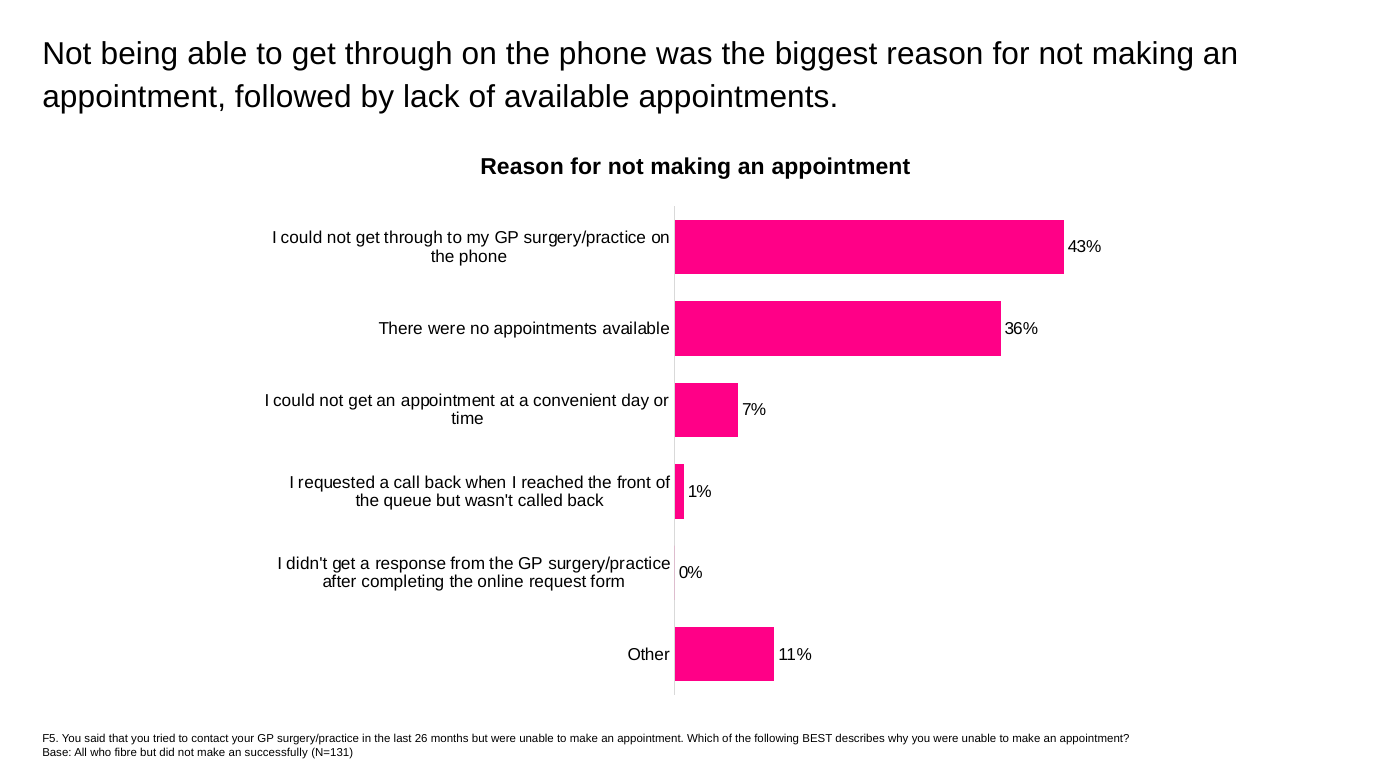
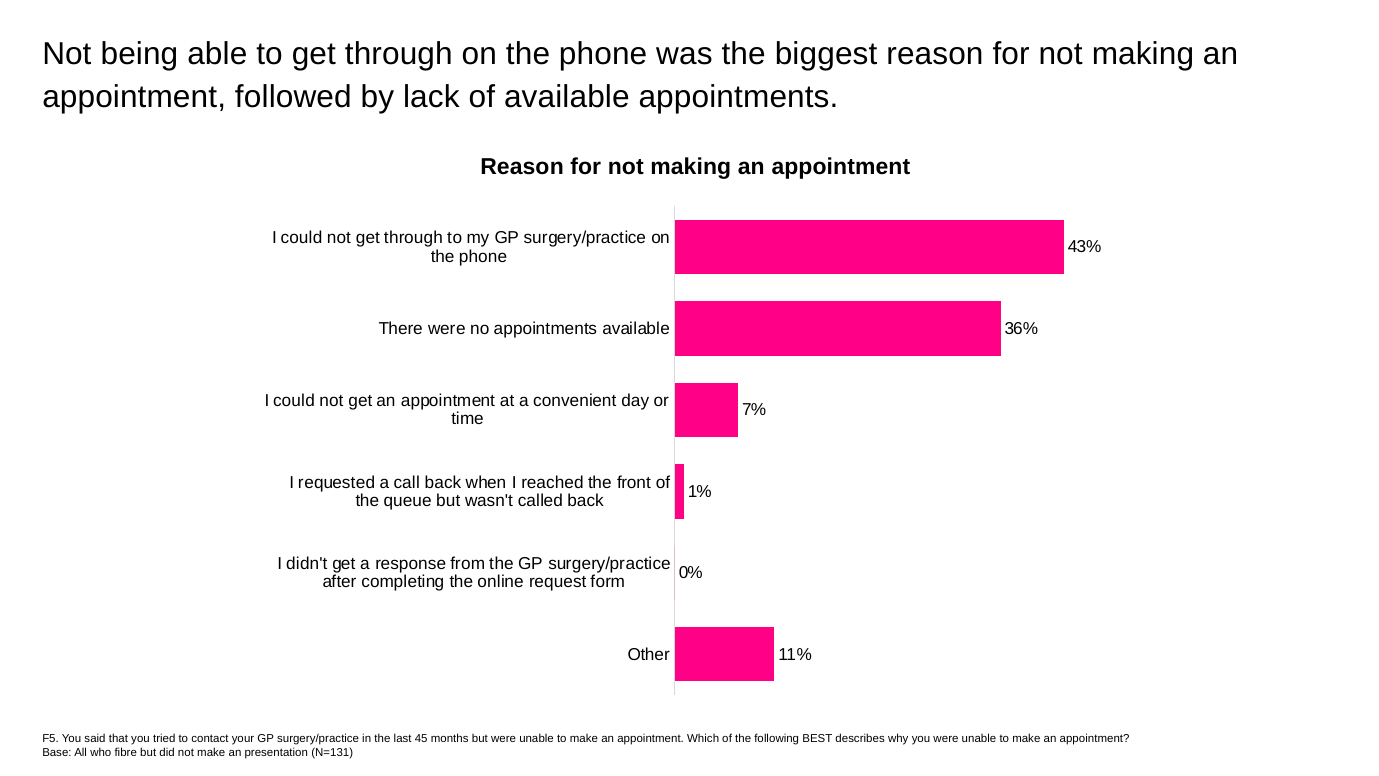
26: 26 -> 45
successfully: successfully -> presentation
